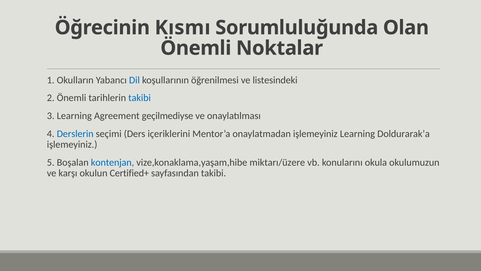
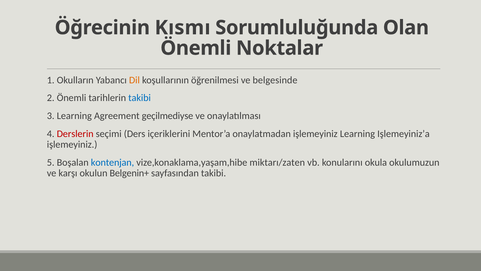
Dil colour: blue -> orange
listesindeki: listesindeki -> belgesinde
Derslerin colour: blue -> red
Doldurarak’a: Doldurarak’a -> Işlemeyiniz’a
miktarı/üzere: miktarı/üzere -> miktarı/zaten
Certified+: Certified+ -> Belgenin+
